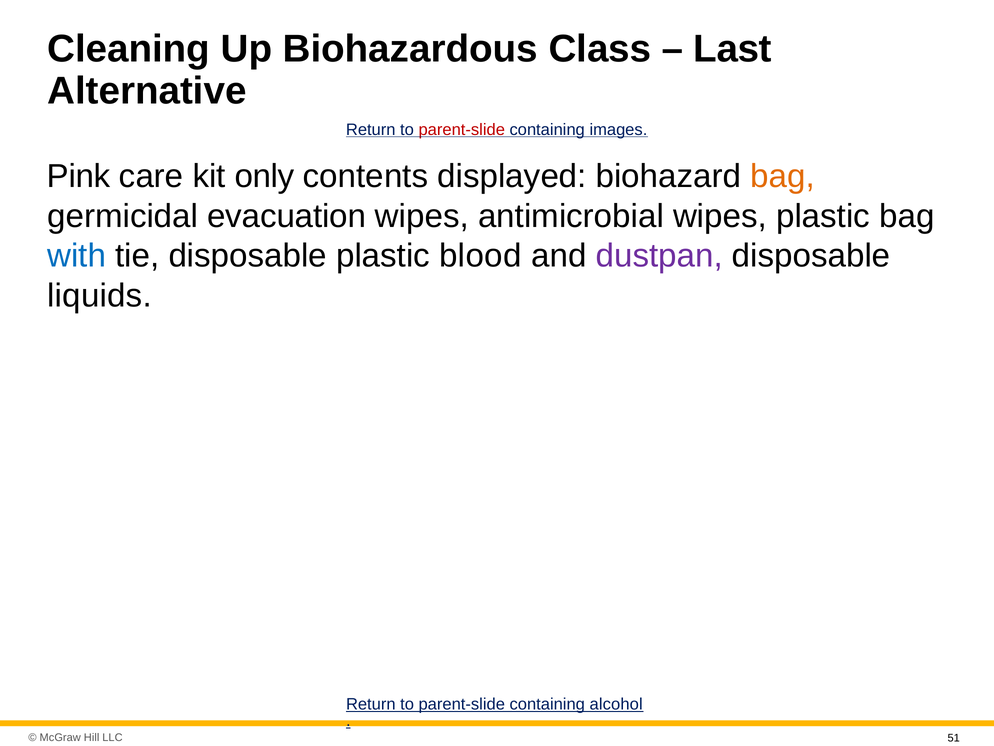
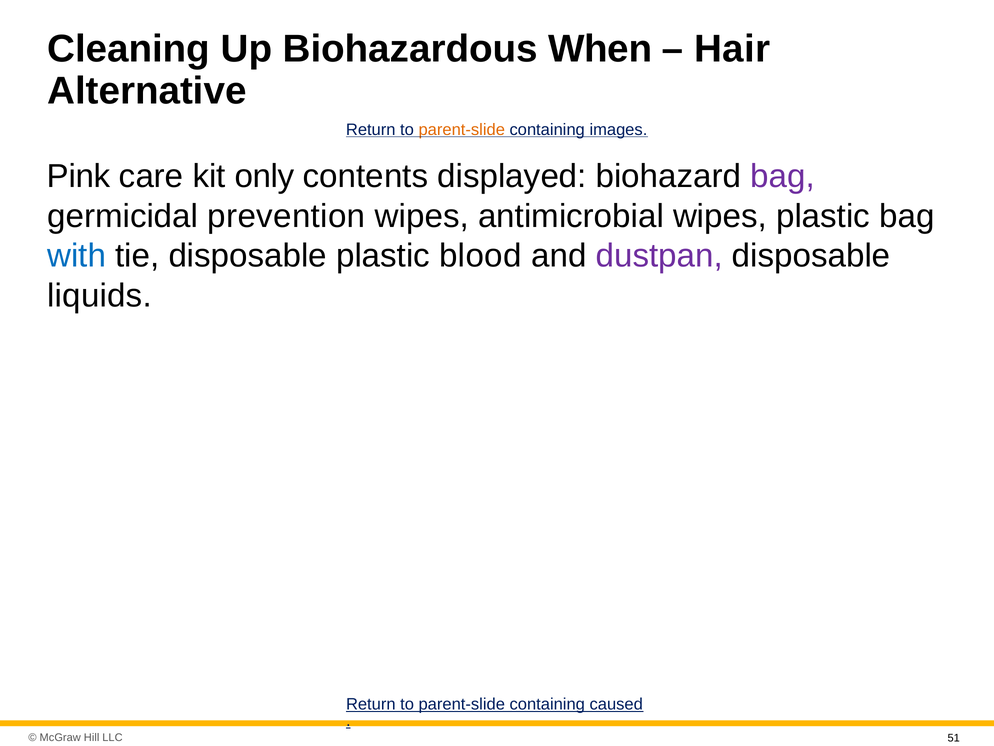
Class: Class -> When
Last: Last -> Hair
parent-slide at (462, 129) colour: red -> orange
bag at (783, 176) colour: orange -> purple
evacuation: evacuation -> prevention
alcohol: alcohol -> caused
